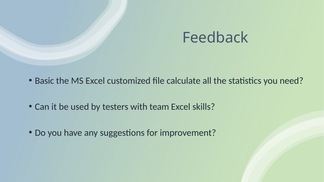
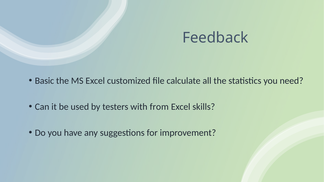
team: team -> from
